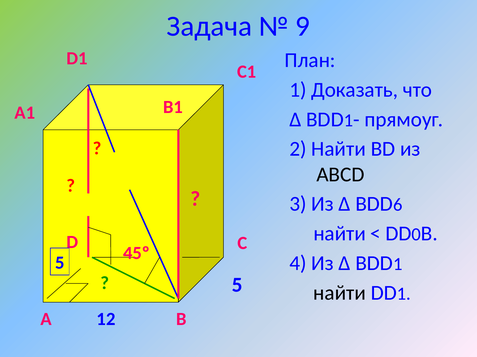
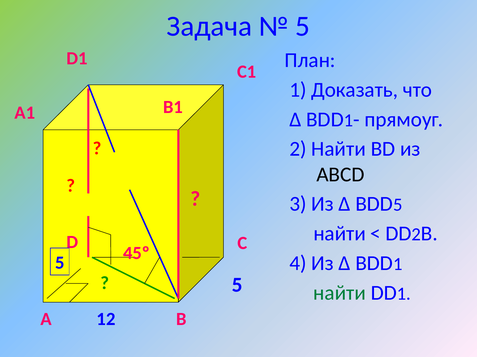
9 at (303, 26): 9 -> 5
6 at (398, 205): 6 -> 5
0 at (416, 235): 0 -> 2
найти at (340, 294) colour: black -> green
